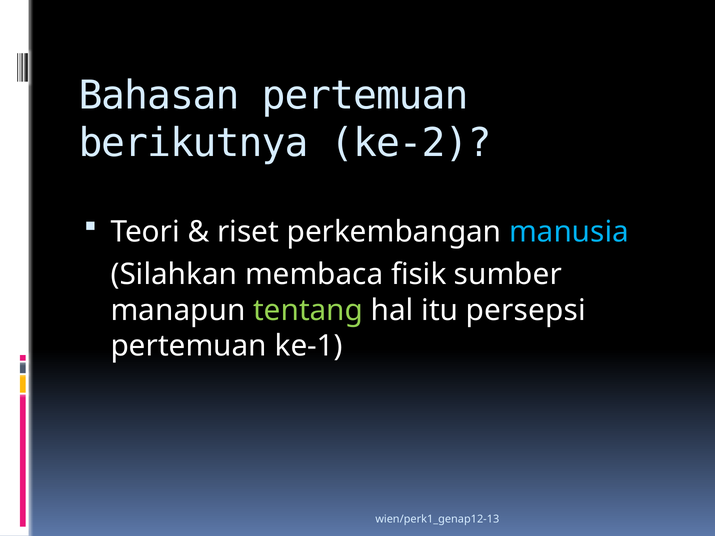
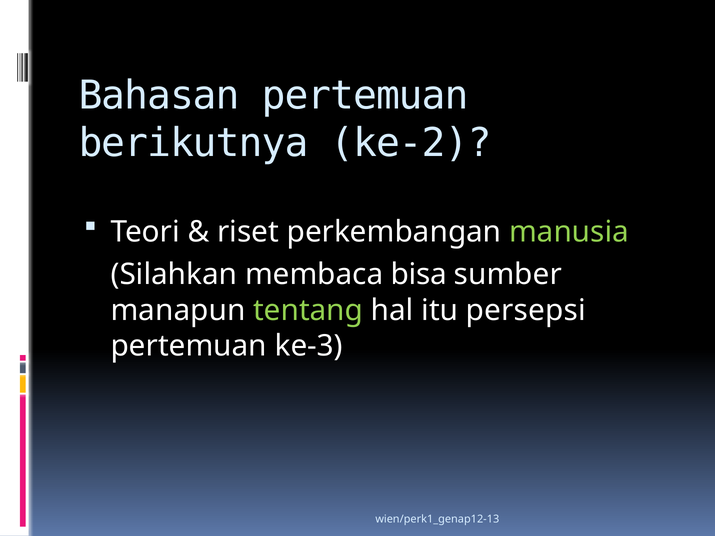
manusia colour: light blue -> light green
fisik: fisik -> bisa
ke-1: ke-1 -> ke-3
